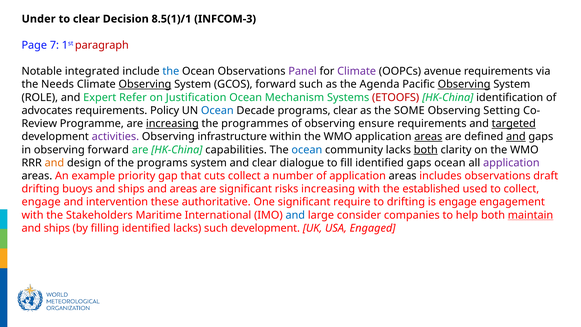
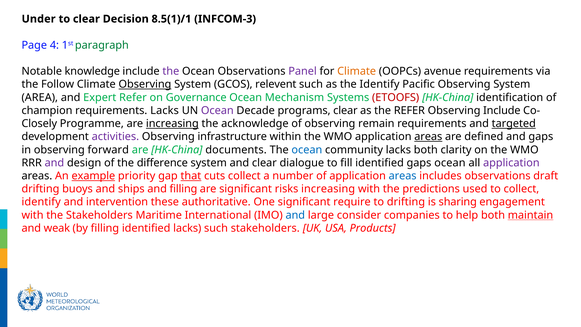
7: 7 -> 4
paragraph colour: red -> green
integrated: integrated -> knowledge
the at (171, 71) colour: blue -> purple
Climate at (357, 71) colour: purple -> orange
Needs: Needs -> Follow
GCOS forward: forward -> relevent
the Agenda: Agenda -> Identify
Observing at (464, 84) underline: present -> none
ROLE: ROLE -> AREA
Justification: Justification -> Governance
advocates: advocates -> champion
requirements Policy: Policy -> Lacks
Ocean at (217, 110) colour: blue -> purple
the SOME: SOME -> REFER
Observing Setting: Setting -> Include
Review: Review -> Closely
programmes: programmes -> acknowledge
ensure: ensure -> remain
and at (516, 137) underline: present -> none
capabilities: capabilities -> documents
both at (426, 150) underline: present -> none
and at (54, 163) colour: orange -> purple
the programs: programs -> difference
example underline: none -> present
that underline: none -> present
areas at (403, 176) colour: black -> blue
and areas: areas -> filling
established: established -> predictions
engage at (41, 202): engage -> identify
is engage: engage -> sharing
ships at (57, 228): ships -> weak
such development: development -> stakeholders
Engaged: Engaged -> Products
